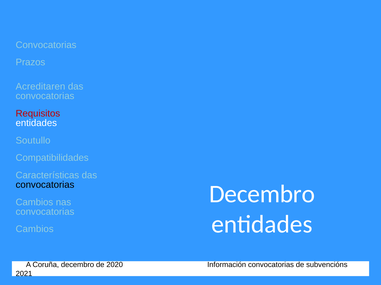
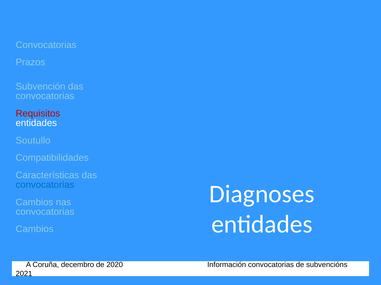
Acreditaren: Acreditaren -> Subvención
convocatorias at (45, 185) colour: black -> blue
Decembro at (262, 194): Decembro -> Diagnoses
